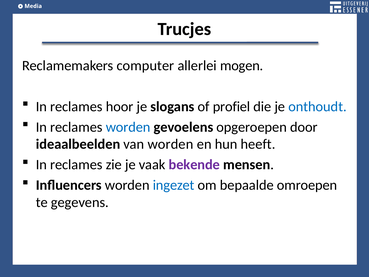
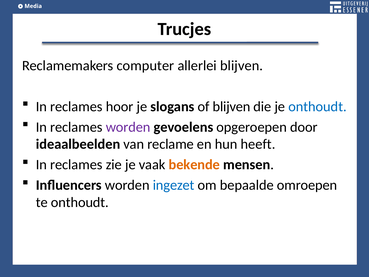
allerlei mogen: mogen -> blijven
of profiel: profiel -> blijven
worden at (128, 127) colour: blue -> purple
van worden: worden -> reclame
bekende colour: purple -> orange
te gegevens: gegevens -> onthoudt
